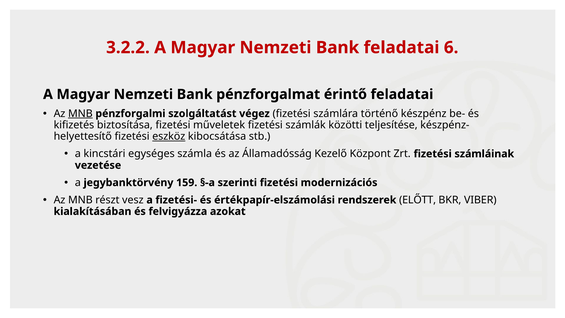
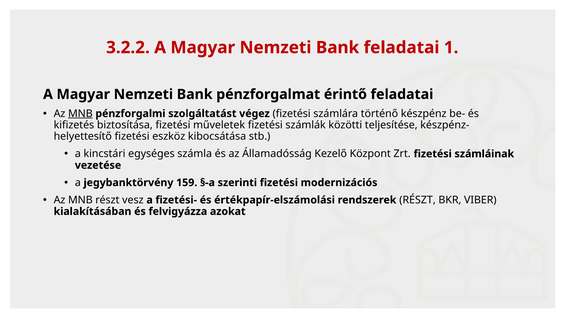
6: 6 -> 1
eszköz underline: present -> none
rendszerek ELŐTT: ELŐTT -> RÉSZT
